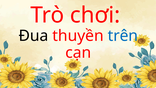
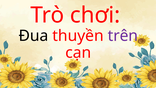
trên colour: blue -> purple
